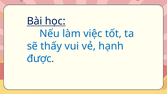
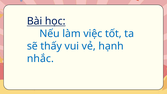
được: được -> nhắc
